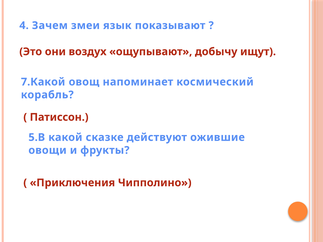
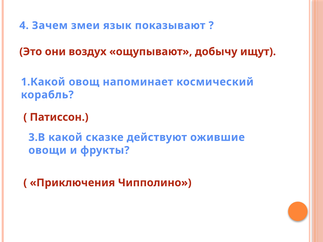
7.Какой: 7.Какой -> 1.Какой
5.В: 5.В -> 3.В
